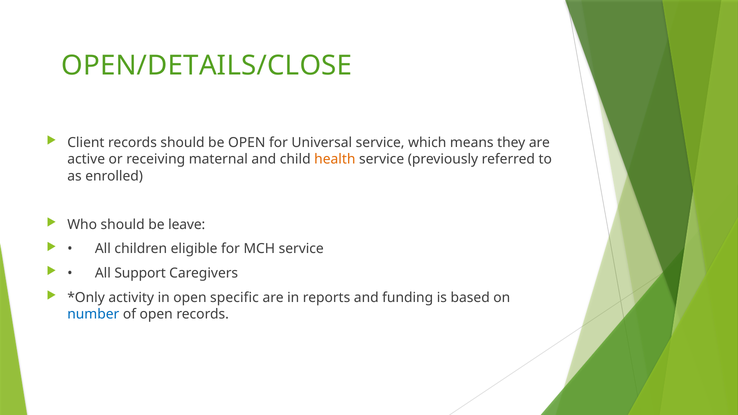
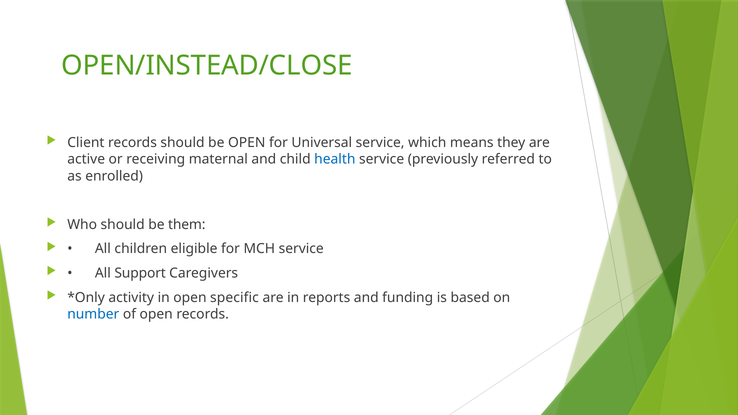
OPEN/DETAILS/CLOSE: OPEN/DETAILS/CLOSE -> OPEN/INSTEAD/CLOSE
health colour: orange -> blue
leave: leave -> them
